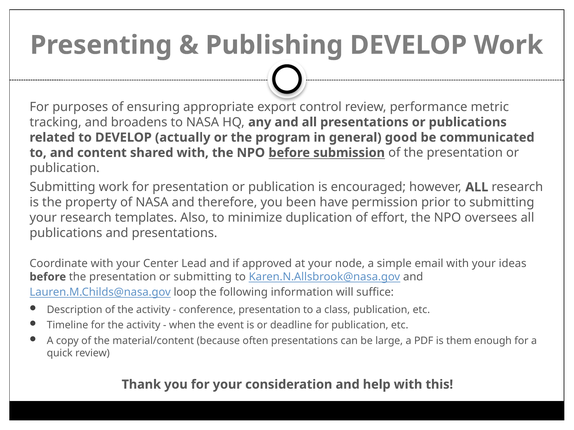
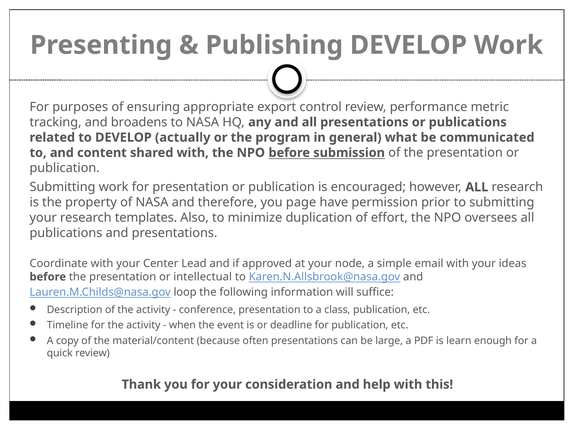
good: good -> what
been: been -> page
or submitting: submitting -> intellectual
them: them -> learn
